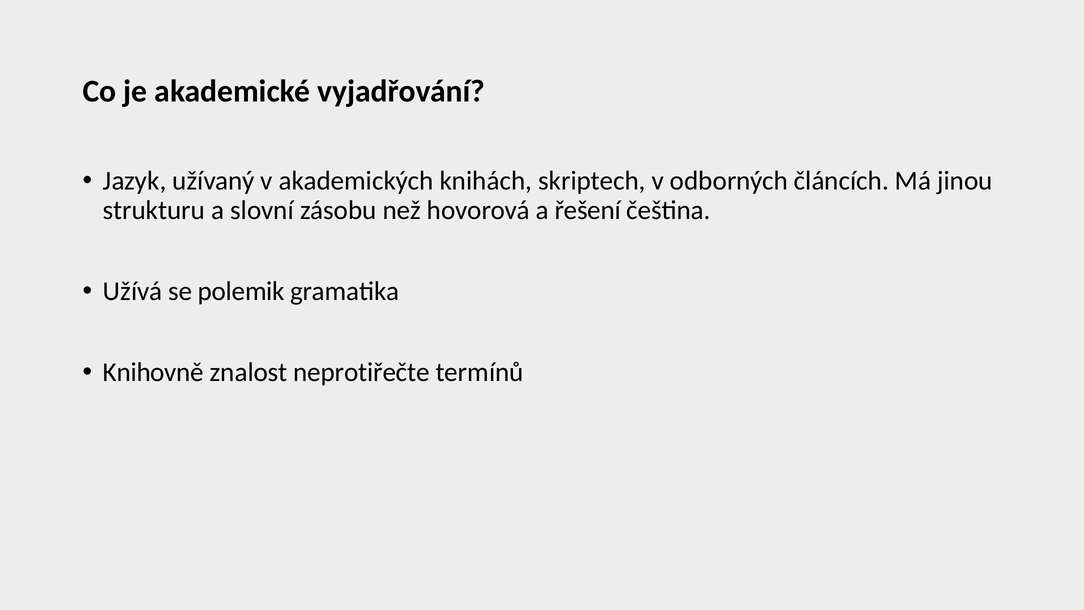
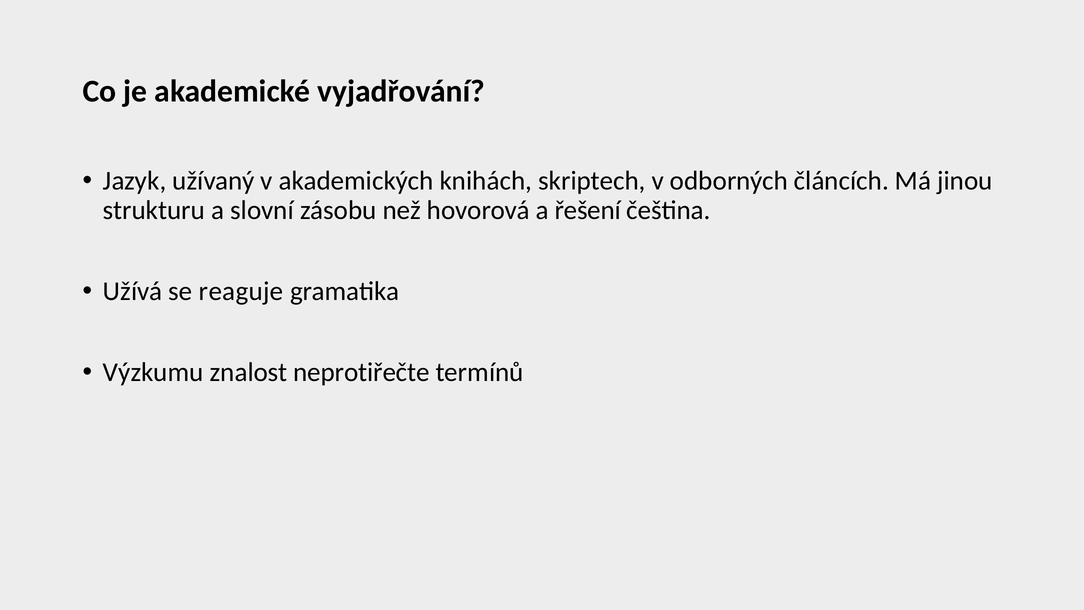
polemik: polemik -> reaguje
Knihovně: Knihovně -> Výzkumu
